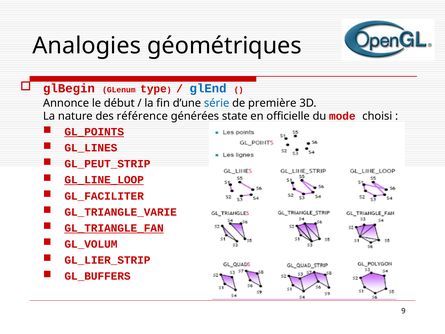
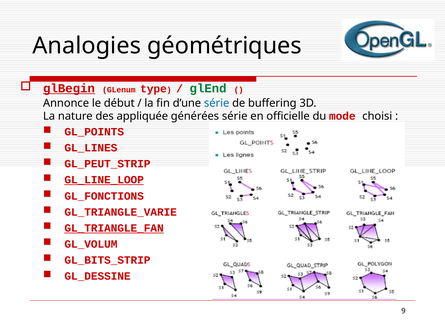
glBegin underline: none -> present
glEnd colour: blue -> green
première: première -> buffering
référence: référence -> appliquée
générées state: state -> série
GL_POINTS underline: present -> none
GL_FACILITER: GL_FACILITER -> GL_FONCTIONS
GL_LIER_STRIP: GL_LIER_STRIP -> GL_BITS_STRIP
GL_BUFFERS: GL_BUFFERS -> GL_DESSINE
